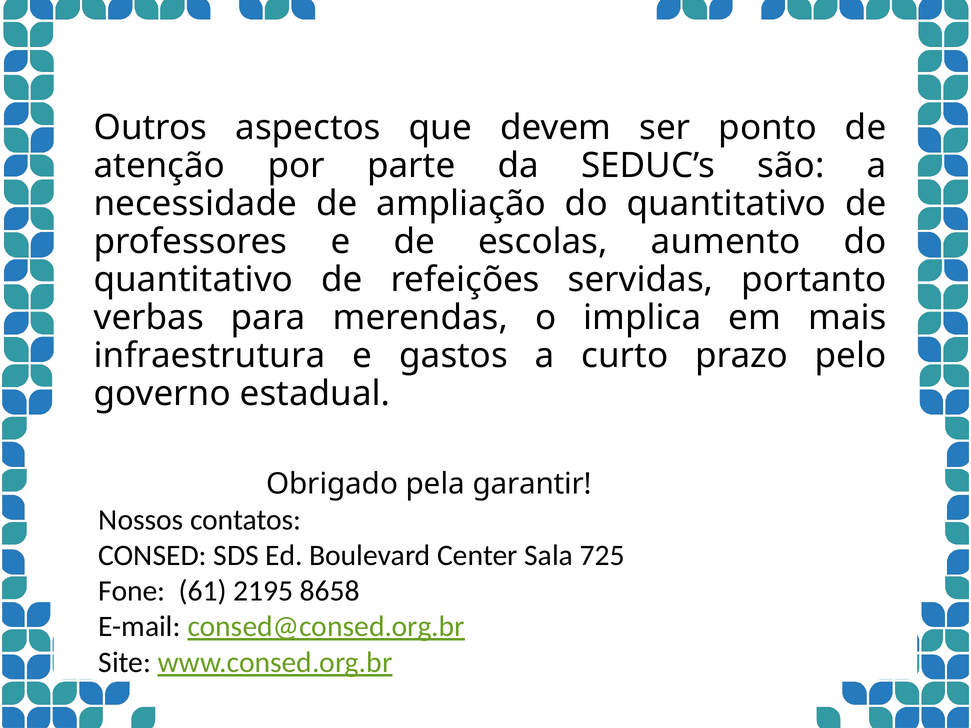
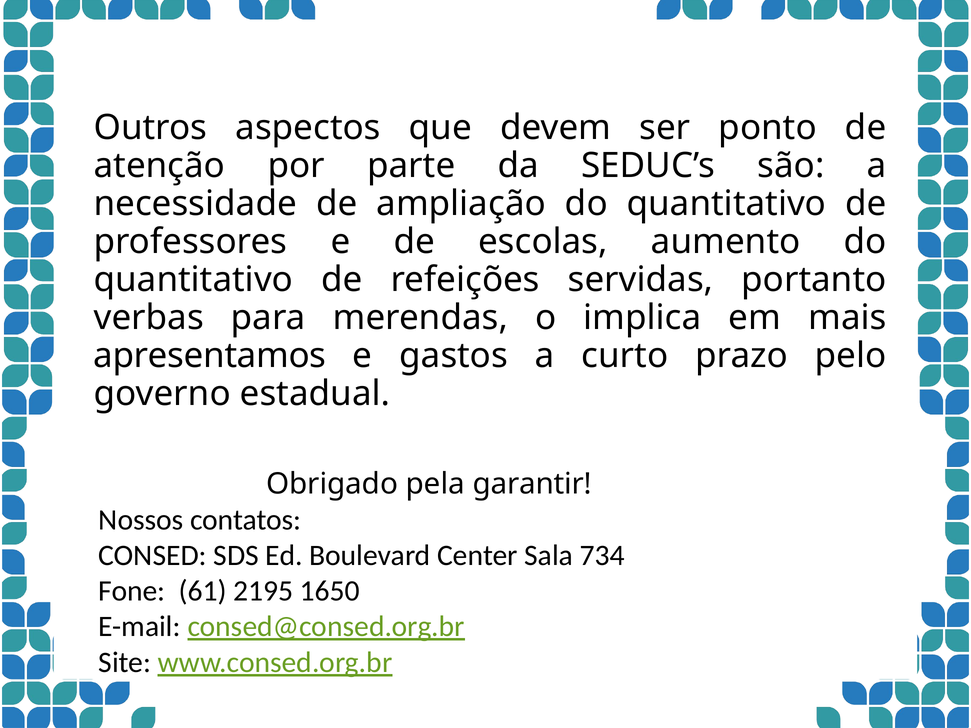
infraestrutura: infraestrutura -> apresentamos
725: 725 -> 734
8658: 8658 -> 1650
